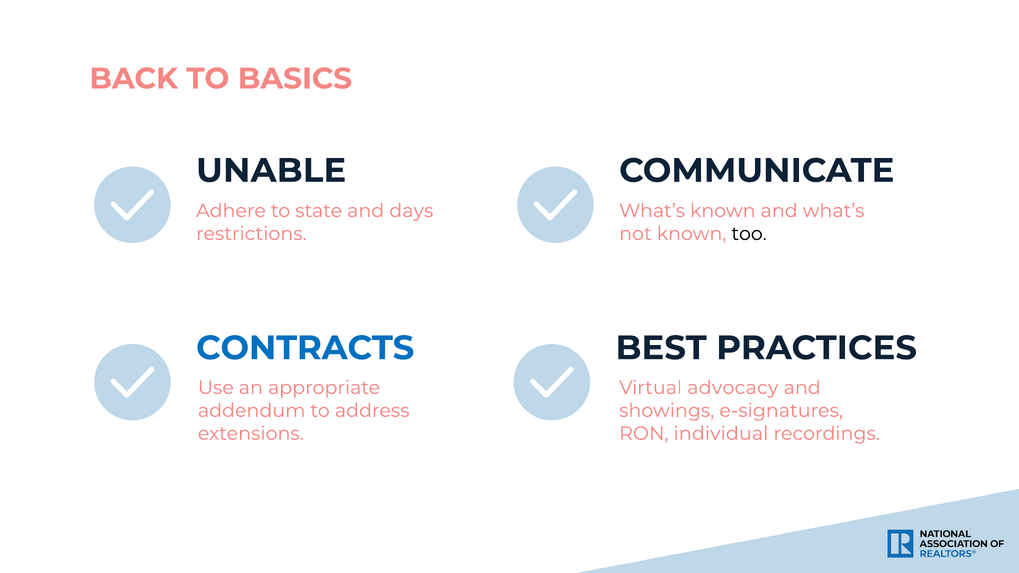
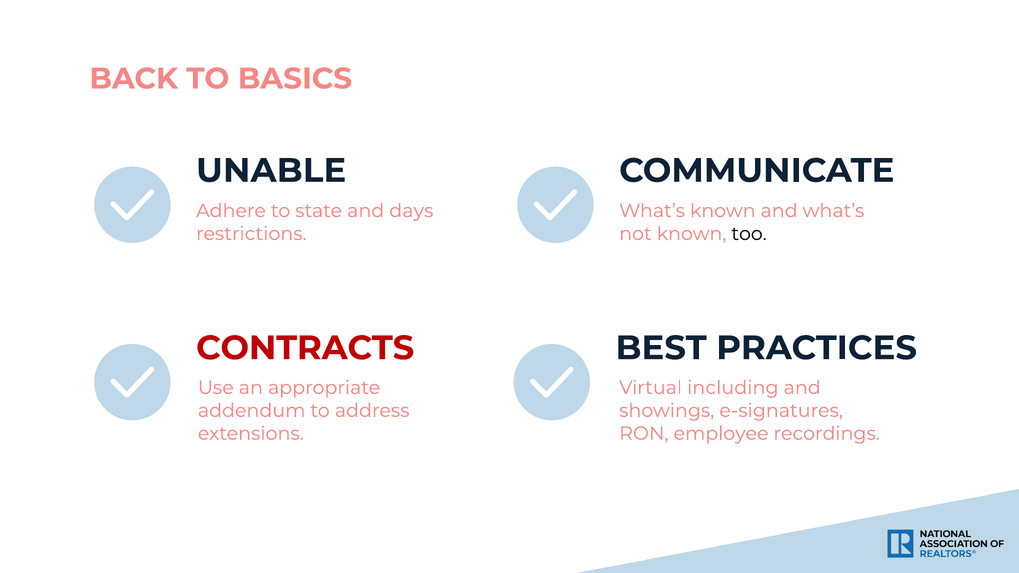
CONTRACTS colour: blue -> red
advocacy: advocacy -> including
individual: individual -> employee
